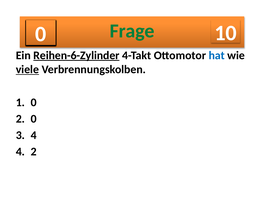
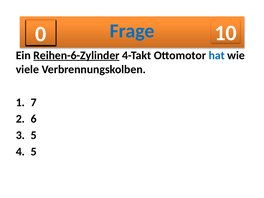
Frage colour: green -> blue
viele underline: present -> none
1 0: 0 -> 7
2 0: 0 -> 6
3 4: 4 -> 5
4 2: 2 -> 5
